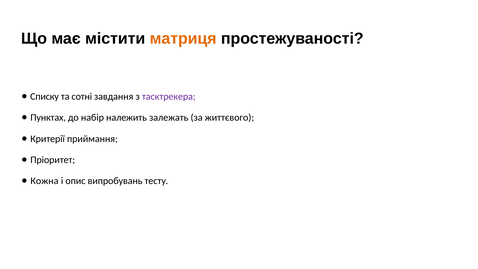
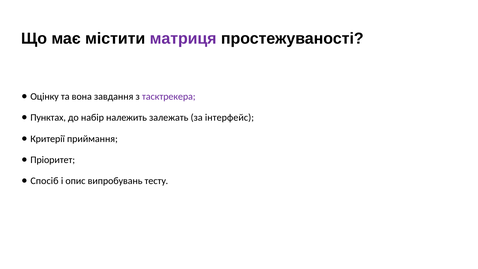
матриця colour: orange -> purple
Списку: Списку -> Оцінку
сотні: сотні -> вона
життєвого: життєвого -> інтерфейс
Кожна: Кожна -> Спосіб
